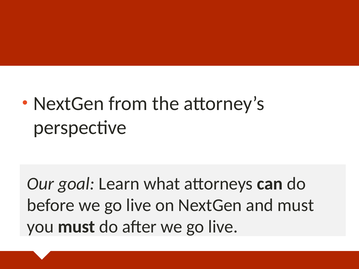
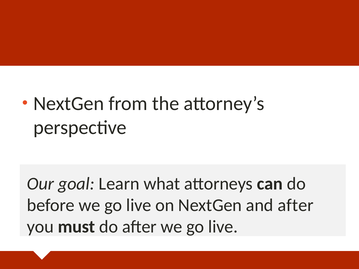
and must: must -> after
